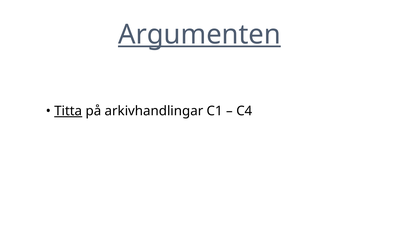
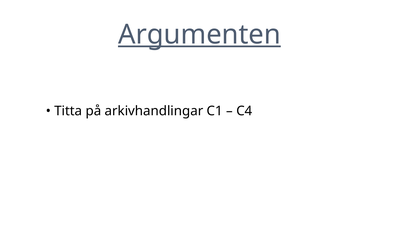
Titta underline: present -> none
